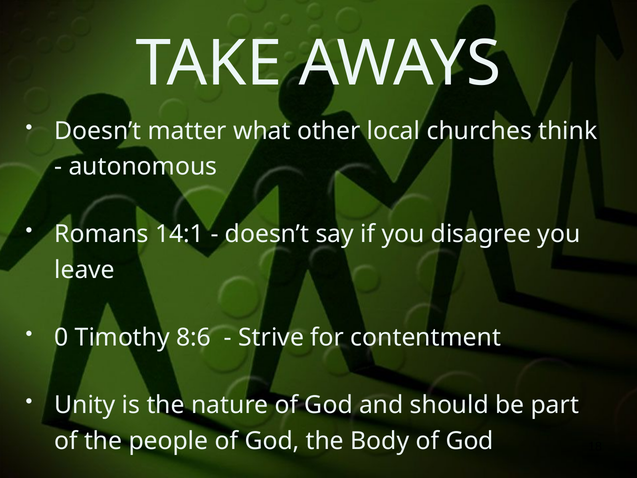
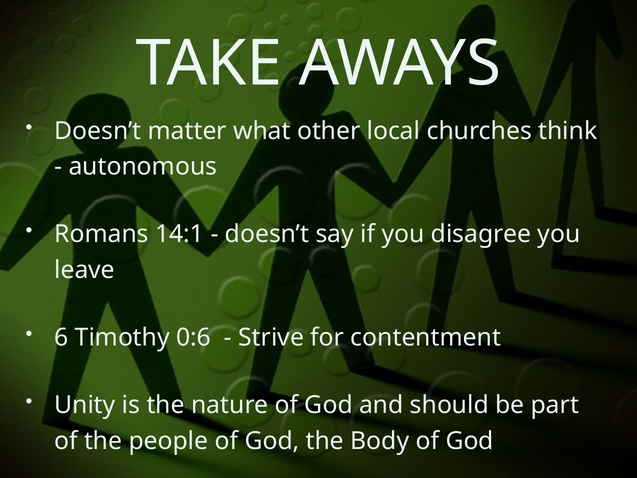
0: 0 -> 6
8:6: 8:6 -> 0:6
